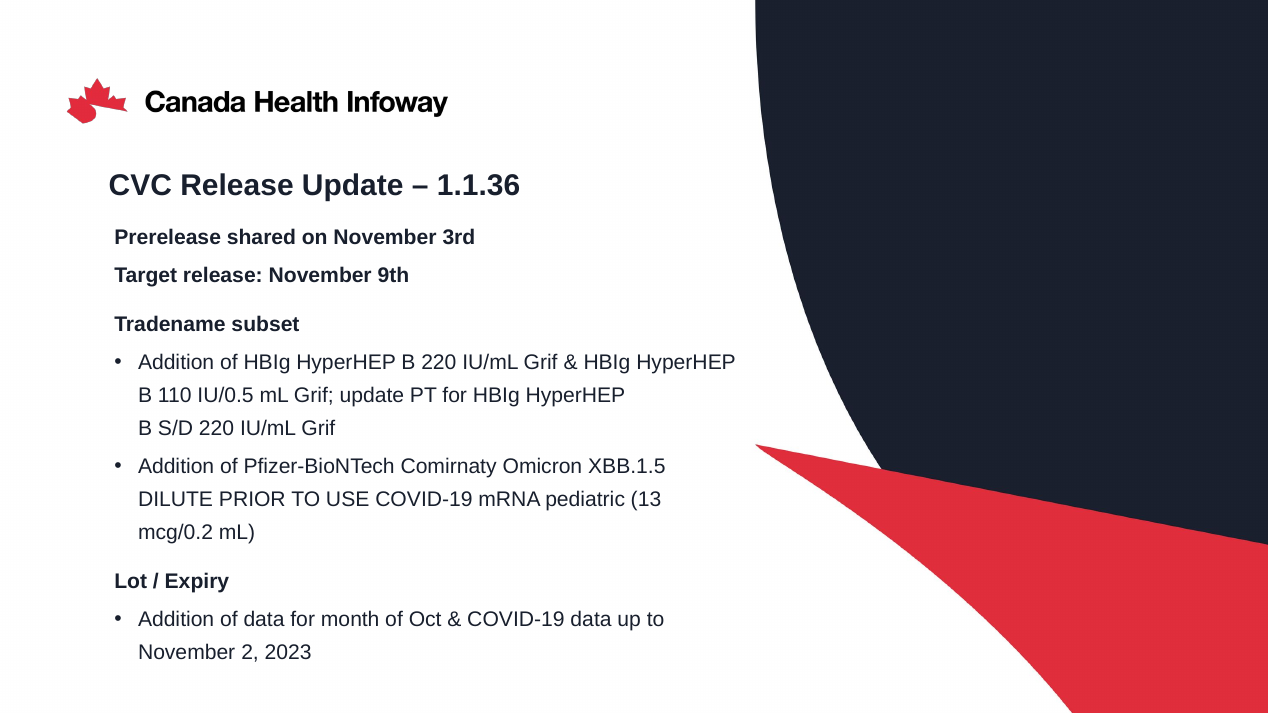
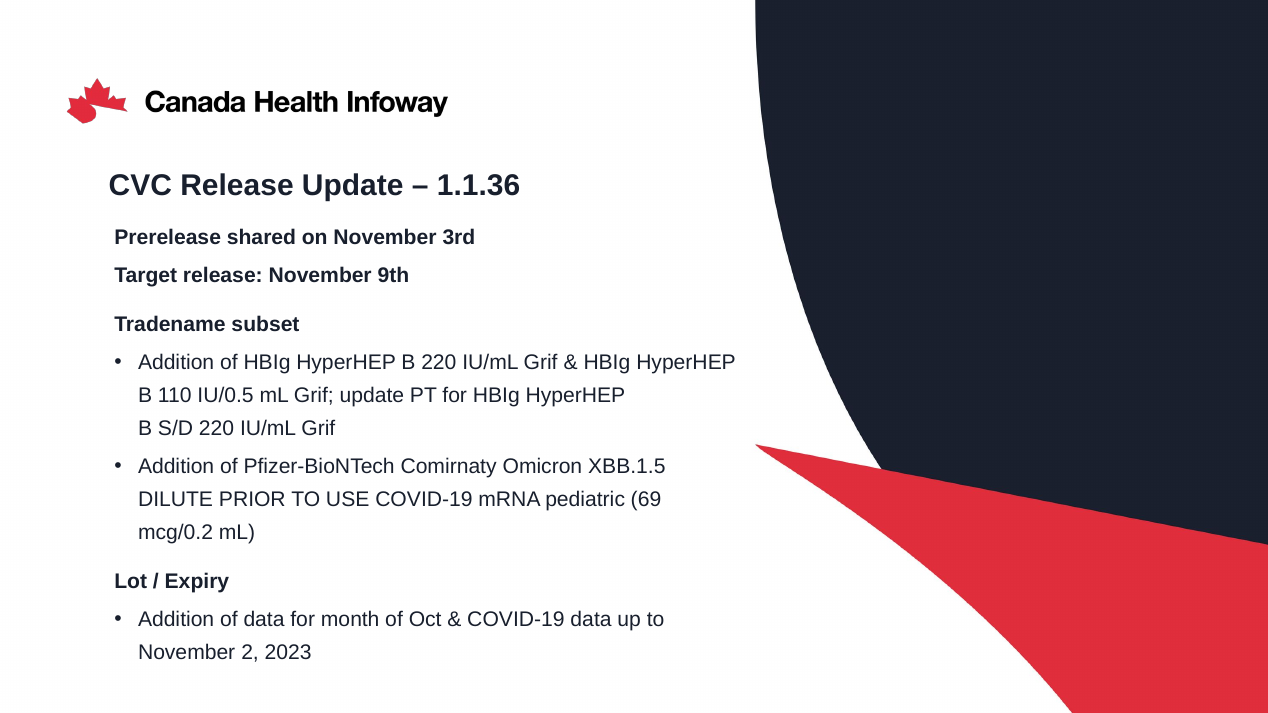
13: 13 -> 69
